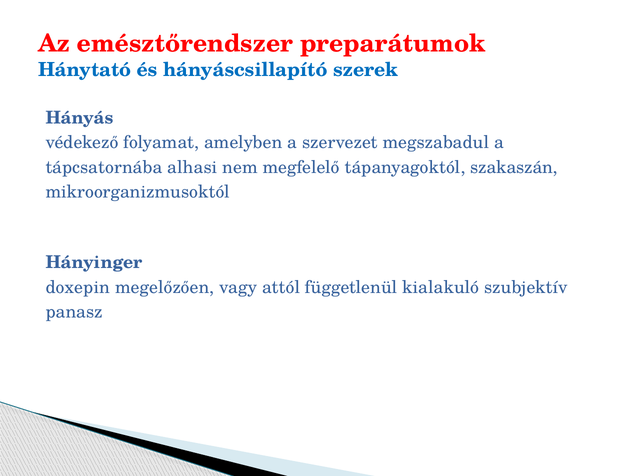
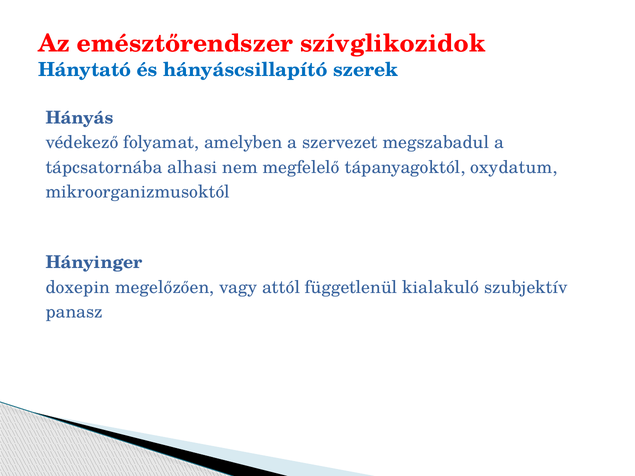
preparátumok: preparátumok -> szívglikozidok
szakaszán: szakaszán -> oxydatum
